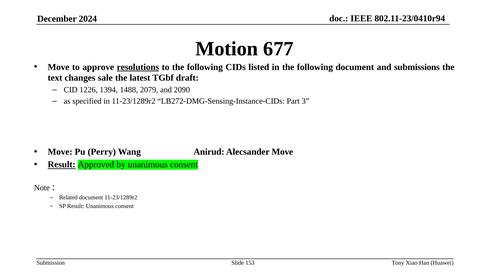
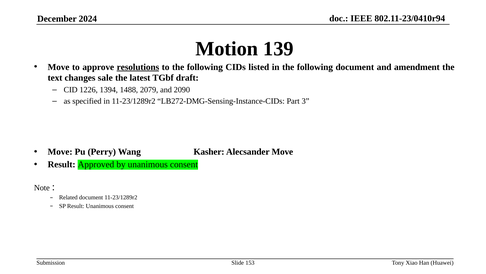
677: 677 -> 139
submissions: submissions -> amendment
Anirud: Anirud -> Kasher
Result at (62, 164) underline: present -> none
